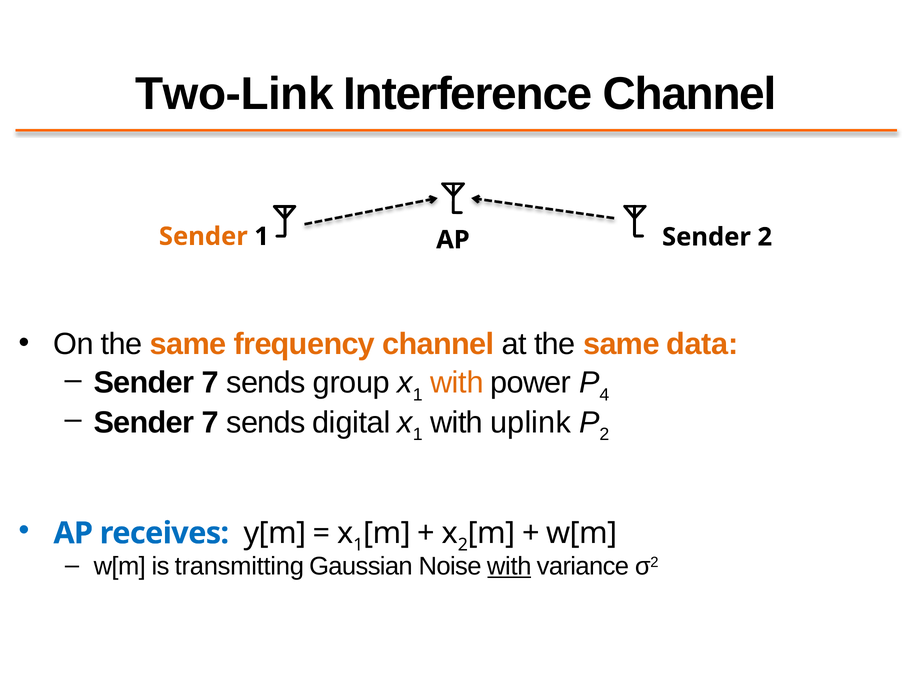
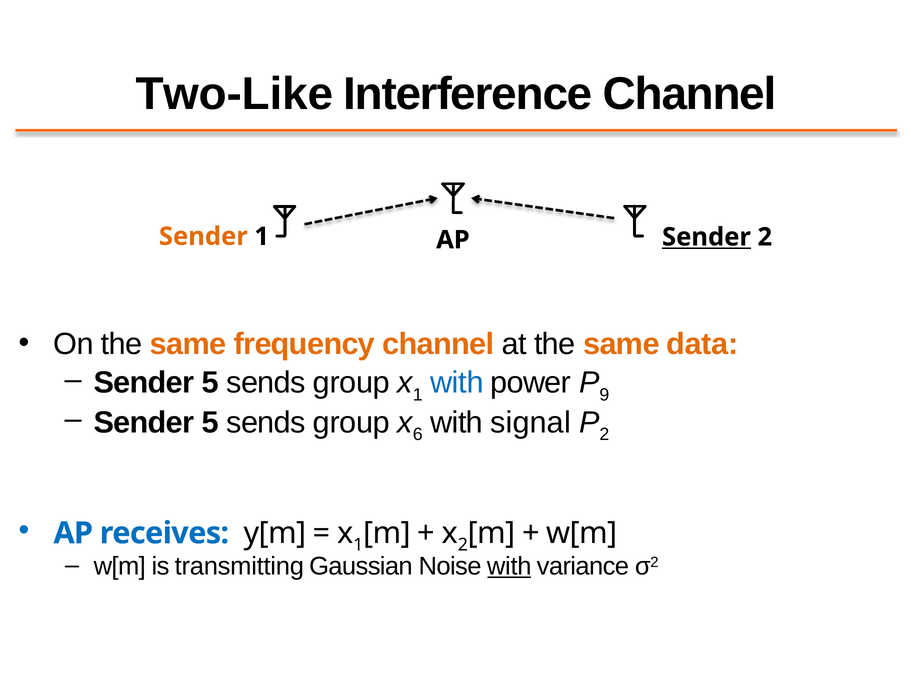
Two-Link: Two-Link -> Two-Like
Sender at (706, 237) underline: none -> present
7 at (210, 383): 7 -> 5
with at (457, 383) colour: orange -> blue
4: 4 -> 9
7 at (210, 422): 7 -> 5
digital at (351, 422): digital -> group
1 at (418, 434): 1 -> 6
uplink: uplink -> signal
